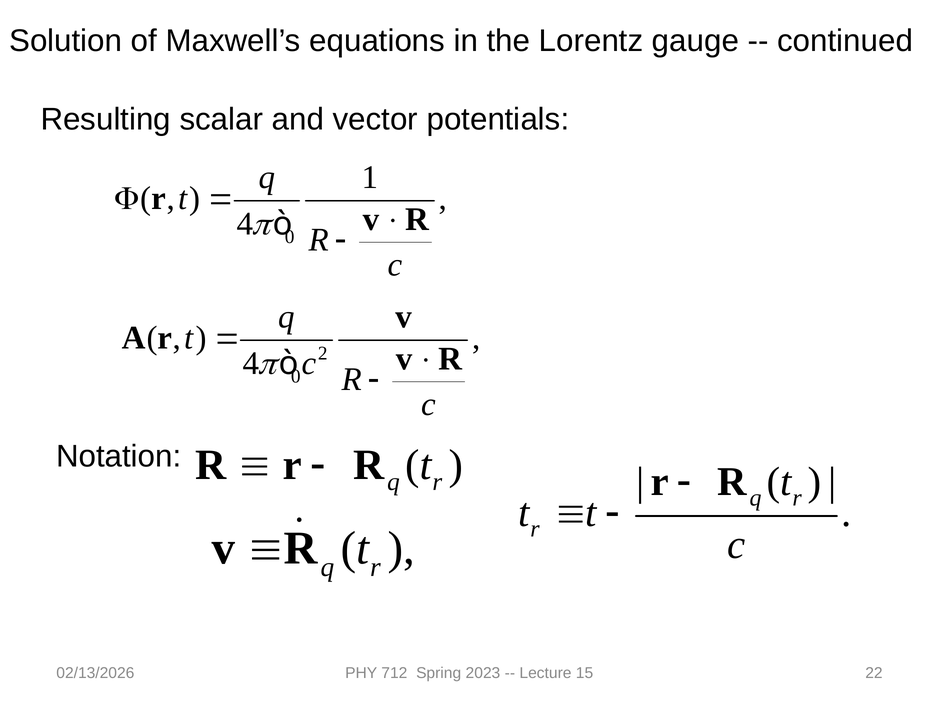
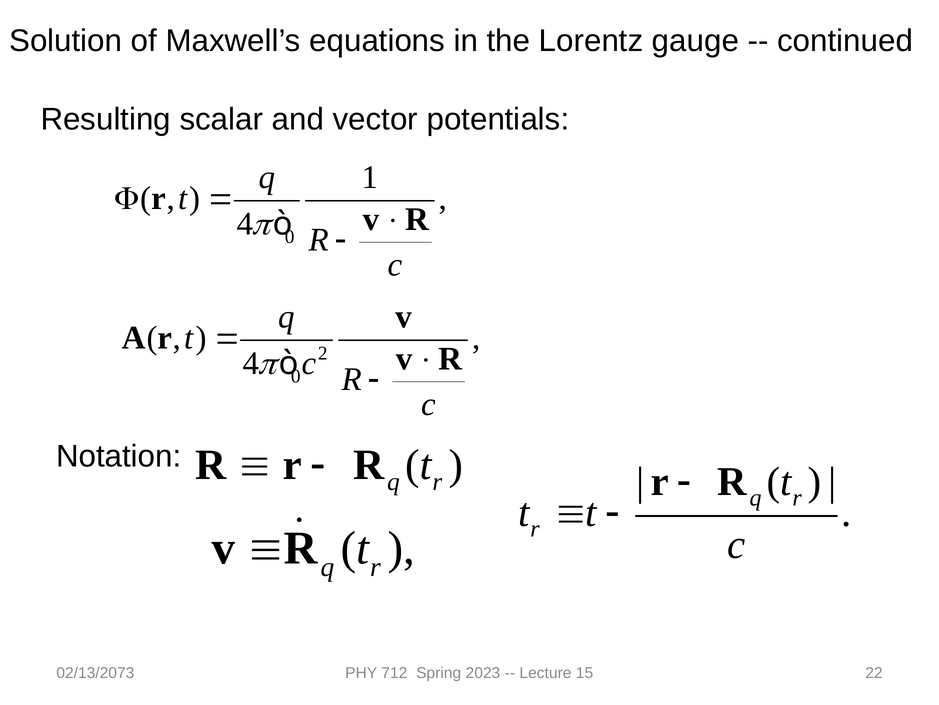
02/13/2026: 02/13/2026 -> 02/13/2073
